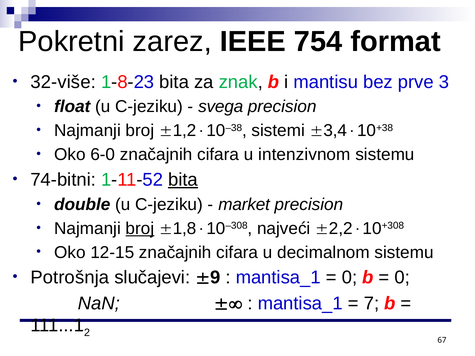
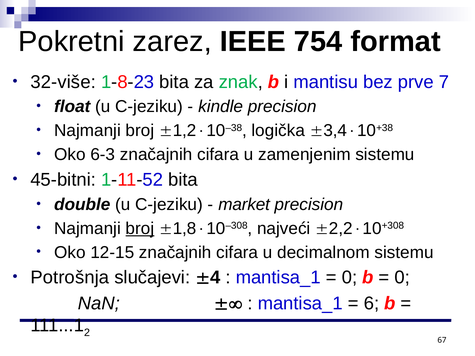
3: 3 -> 7
svega: svega -> kindle
sistemi: sistemi -> logička
6-0: 6-0 -> 6-3
intenzivnom: intenzivnom -> zamenjenim
74-bitni: 74-bitni -> 45-bitni
bita at (183, 180) underline: present -> none
9: 9 -> 4
7: 7 -> 6
